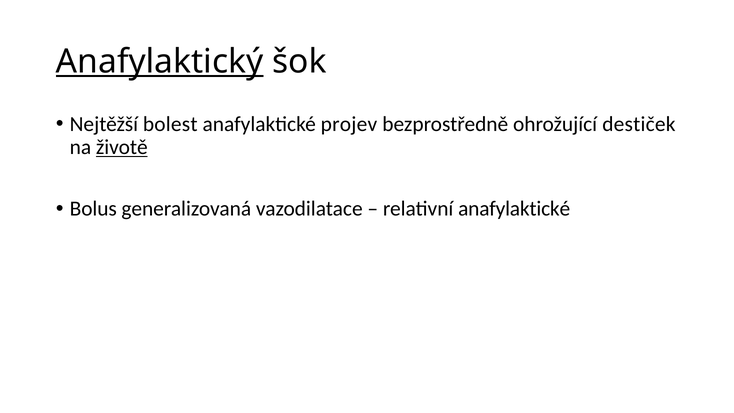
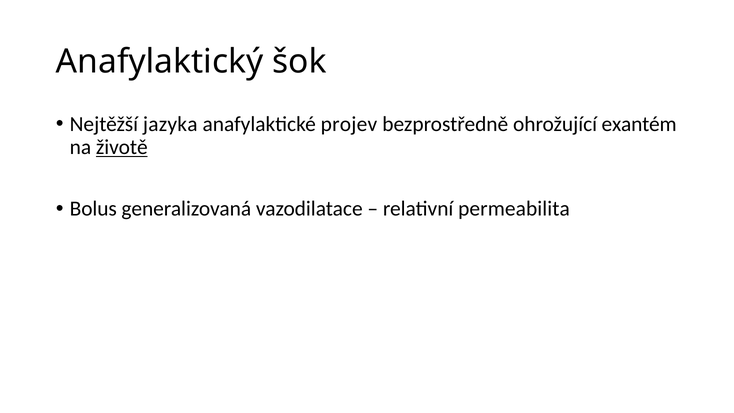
Anafylaktický underline: present -> none
bolest: bolest -> jazyka
destiček: destiček -> exantém
relativní anafylaktické: anafylaktické -> permeabilita
